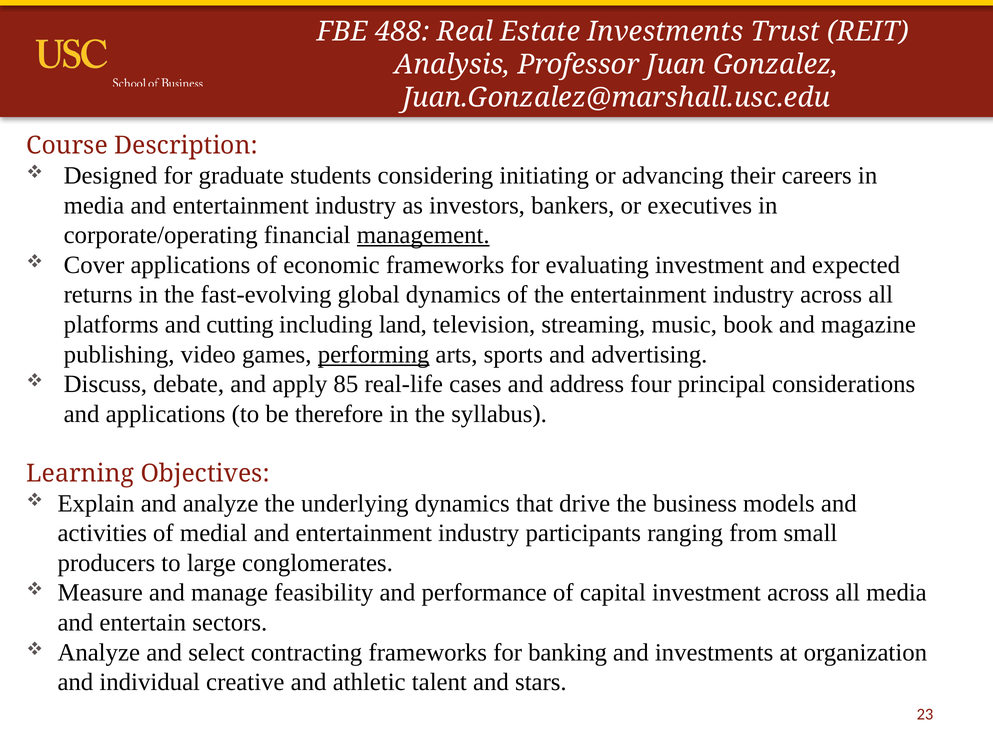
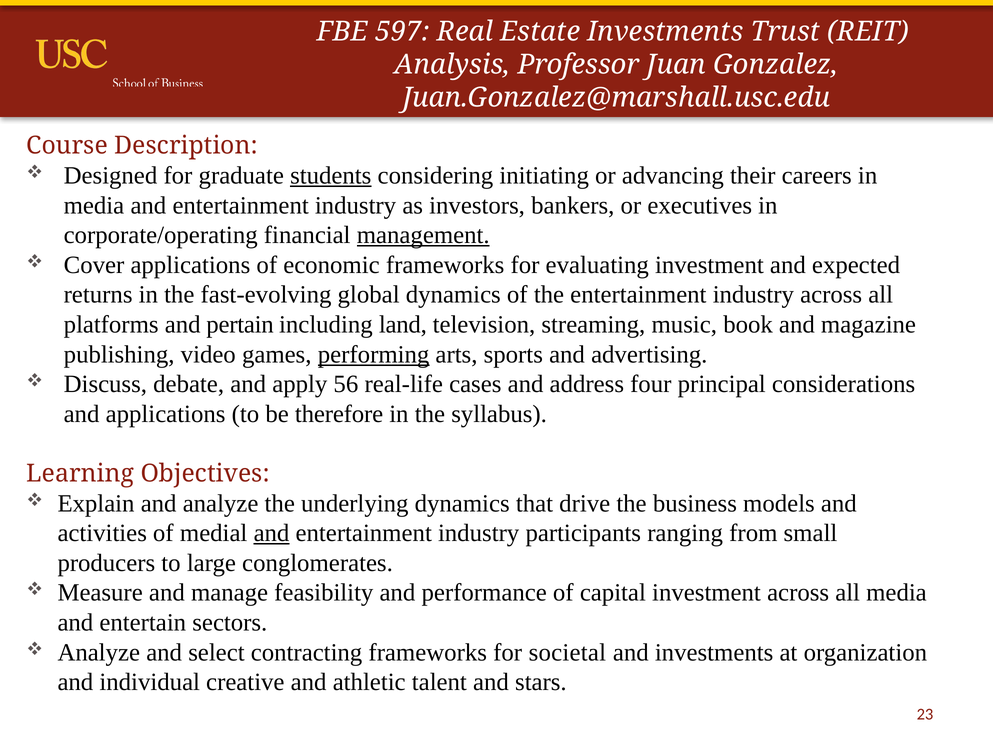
488: 488 -> 597
students underline: none -> present
cutting: cutting -> pertain
85: 85 -> 56
and at (272, 533) underline: none -> present
banking: banking -> societal
